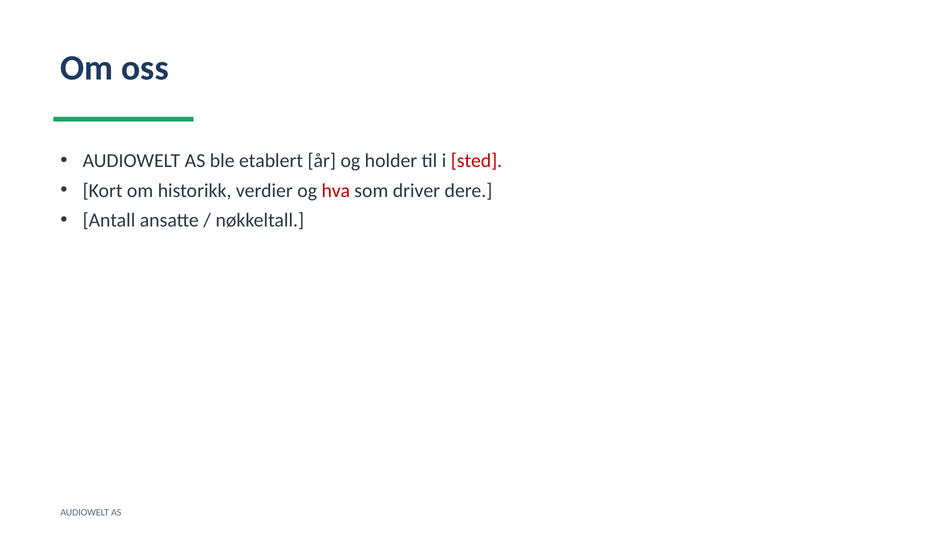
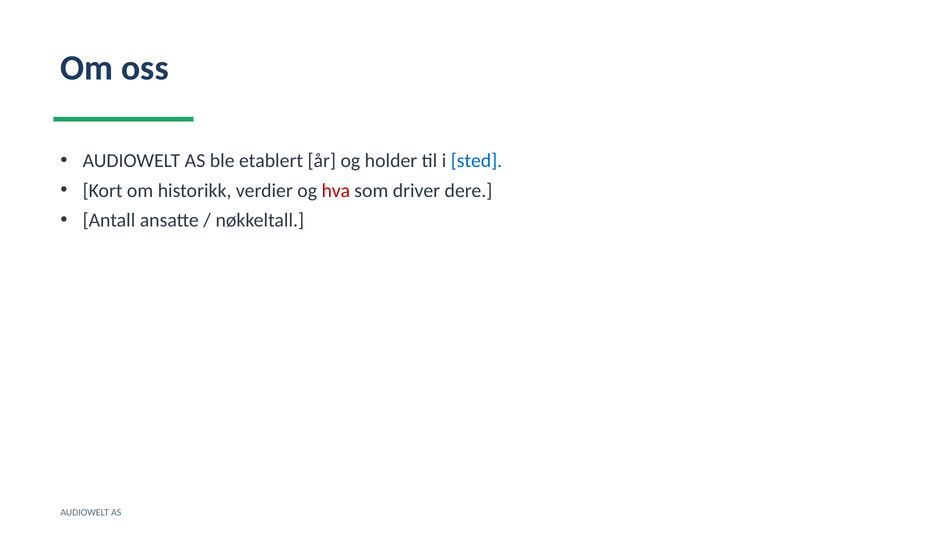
sted colour: red -> blue
